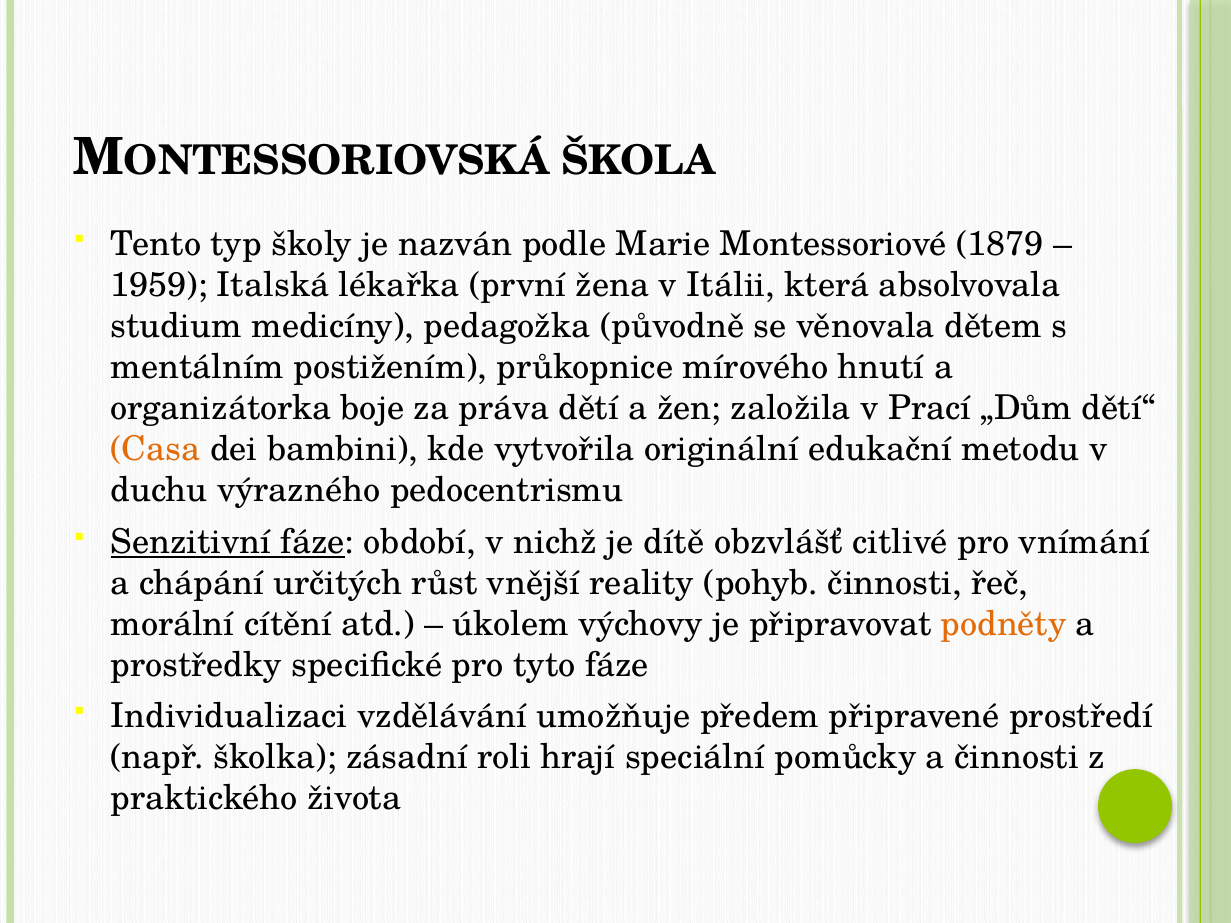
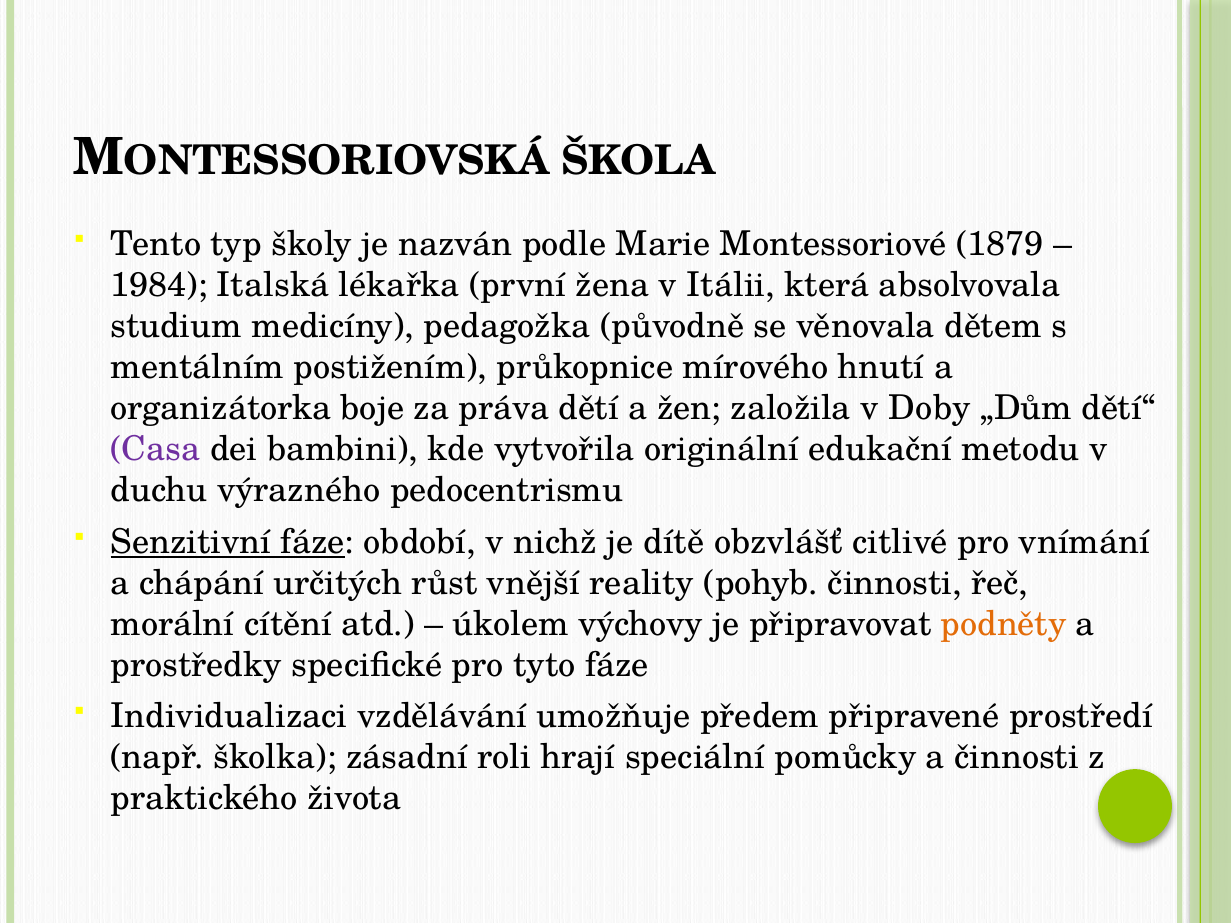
1959: 1959 -> 1984
Prací: Prací -> Doby
Casa colour: orange -> purple
